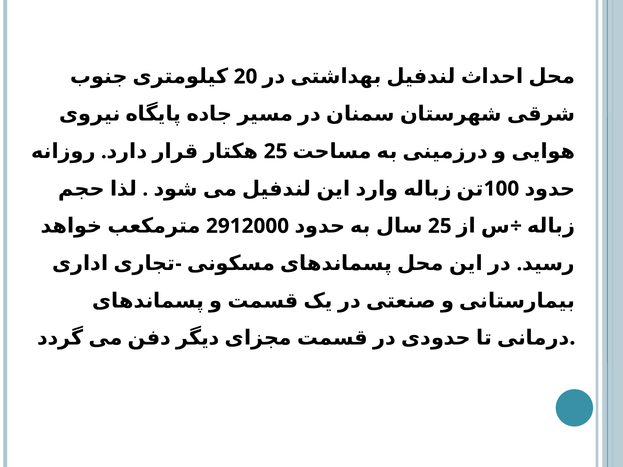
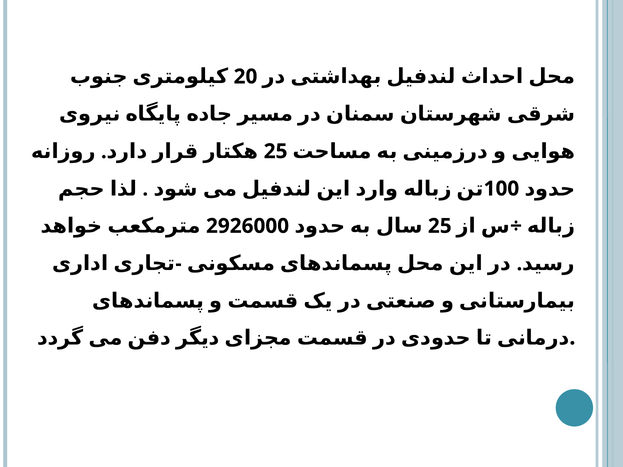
2912000: 2912000 -> 2926000
